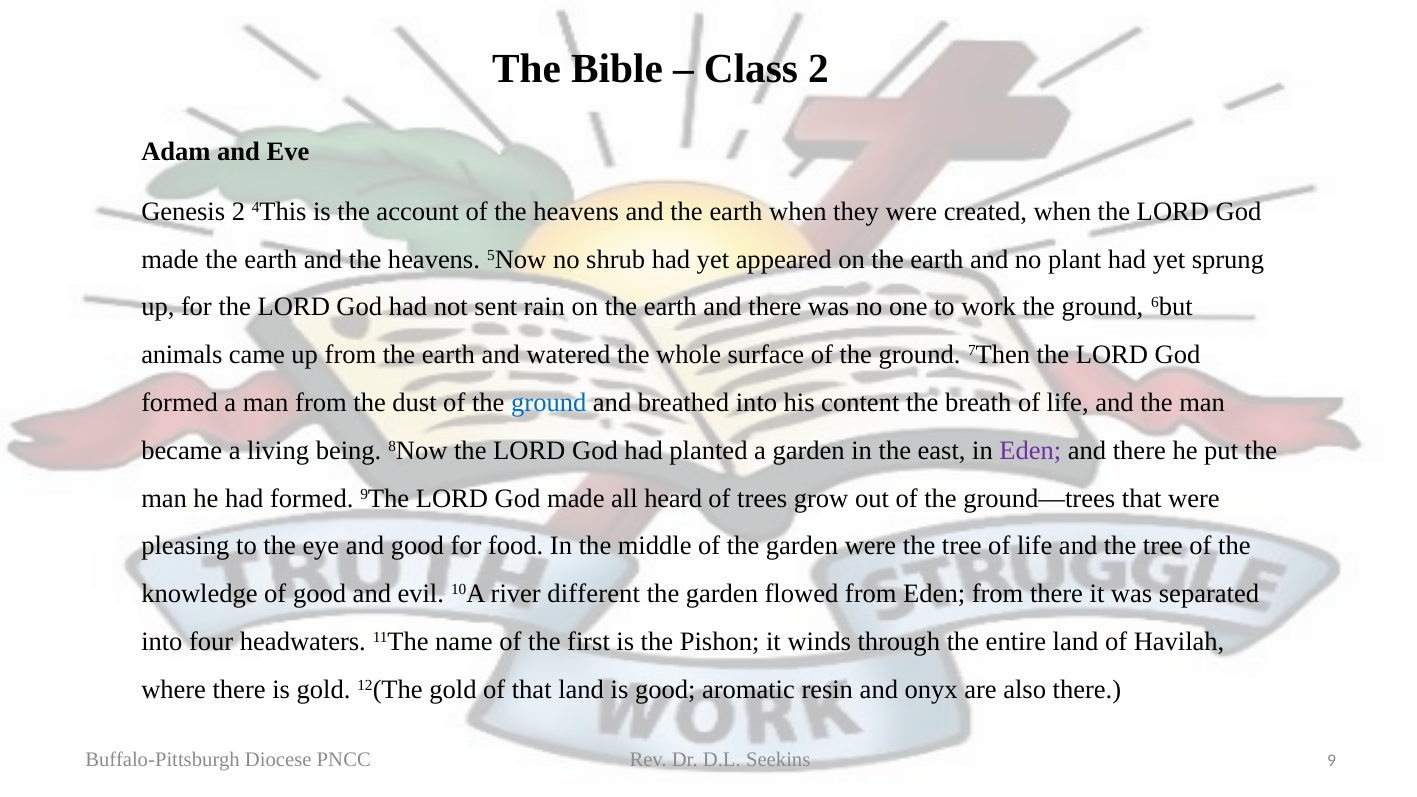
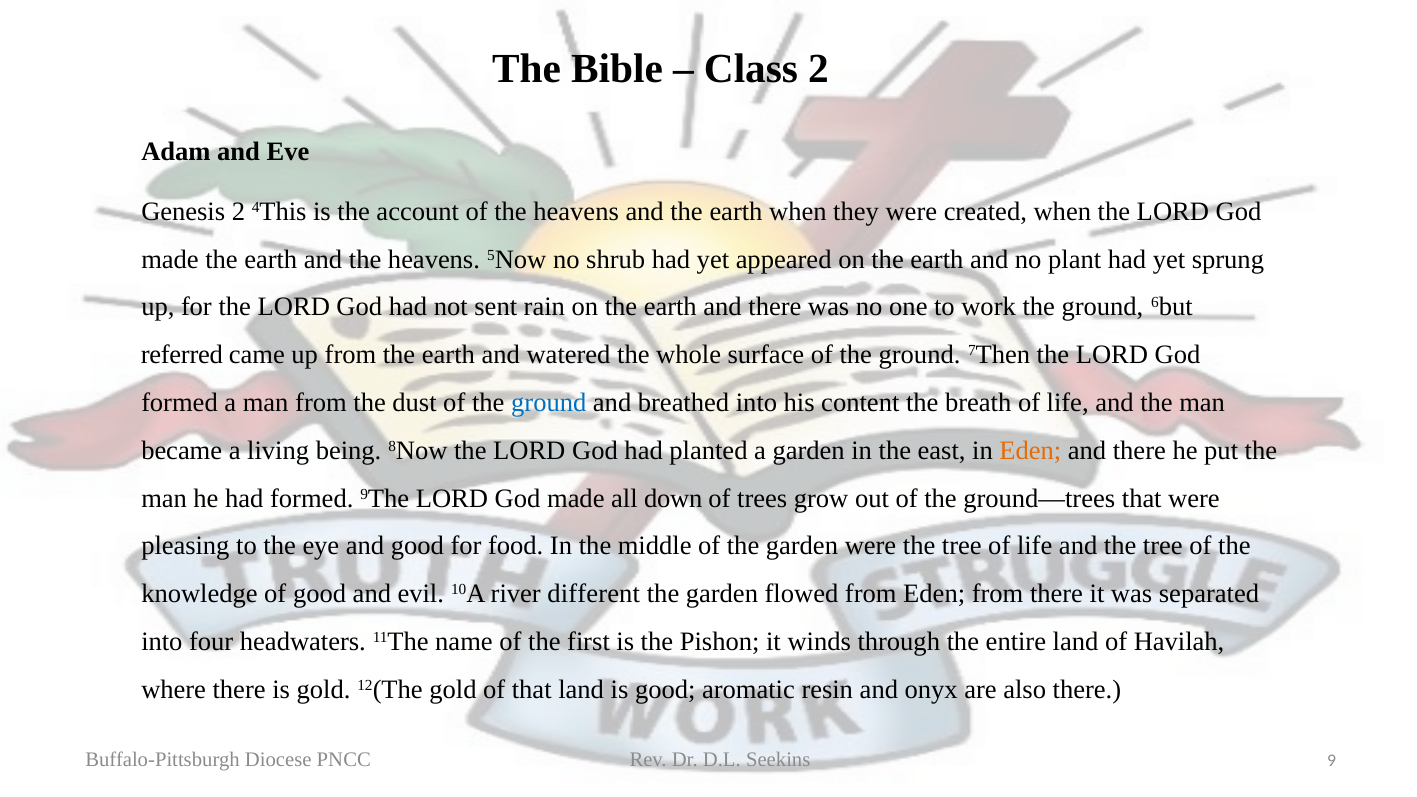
animals: animals -> referred
Eden at (1030, 451) colour: purple -> orange
heard: heard -> down
